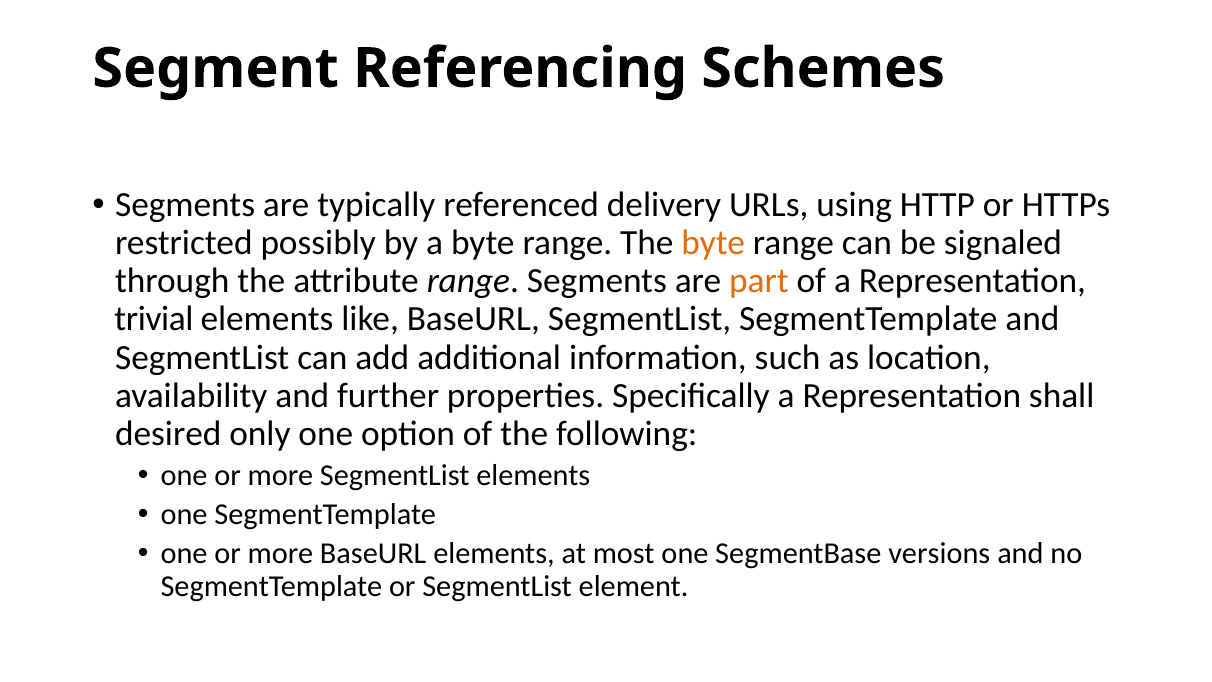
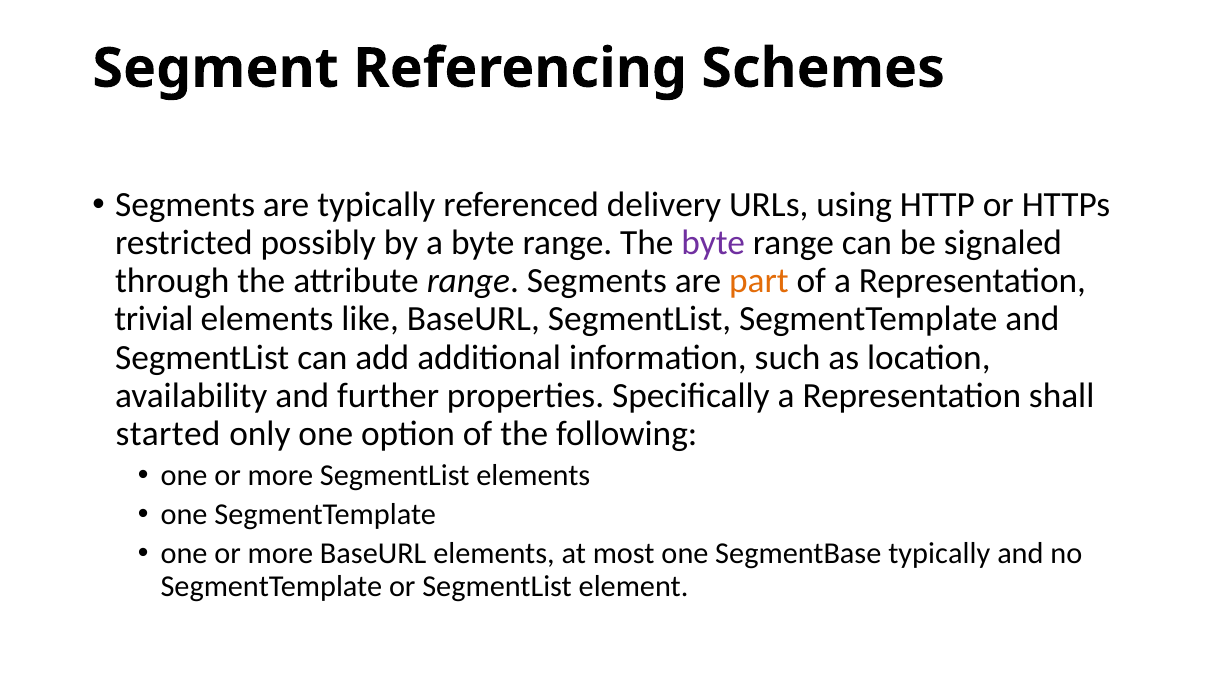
byte at (713, 243) colour: orange -> purple
desired: desired -> started
SegmentBase versions: versions -> typically
